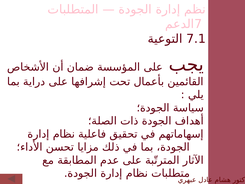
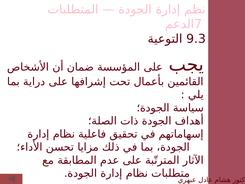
7.1: 7.1 -> 9.3
